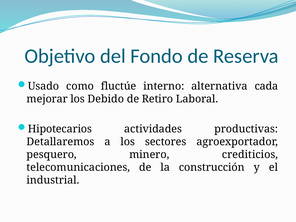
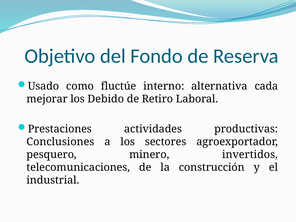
Hipotecarios: Hipotecarios -> Prestaciones
Detallaremos: Detallaremos -> Conclusiones
crediticios: crediticios -> invertidos
